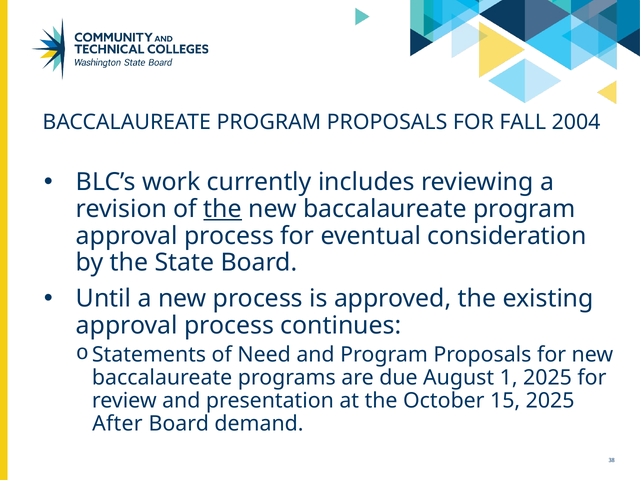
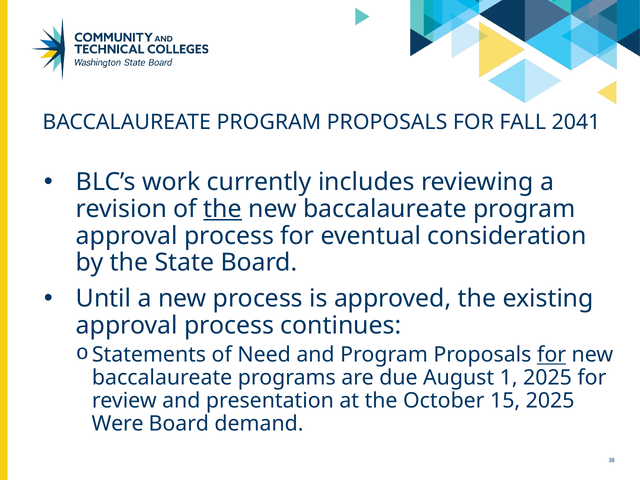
2004: 2004 -> 2041
for at (552, 355) underline: none -> present
After: After -> Were
